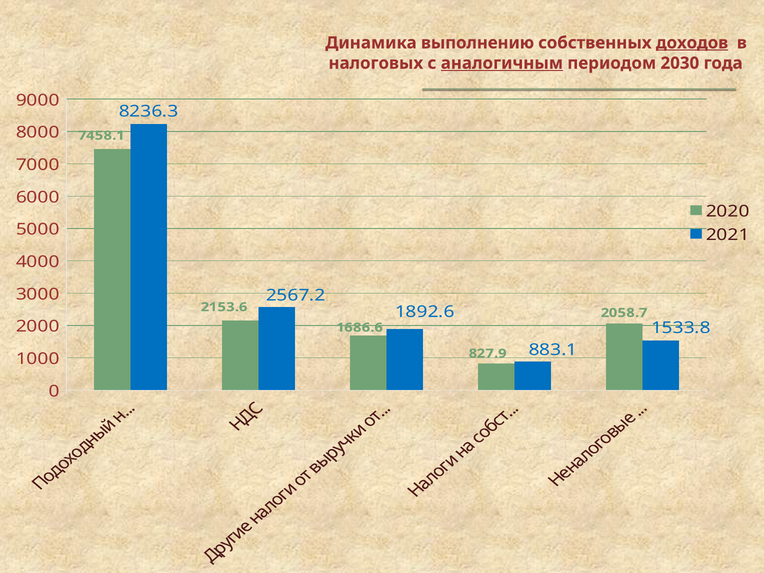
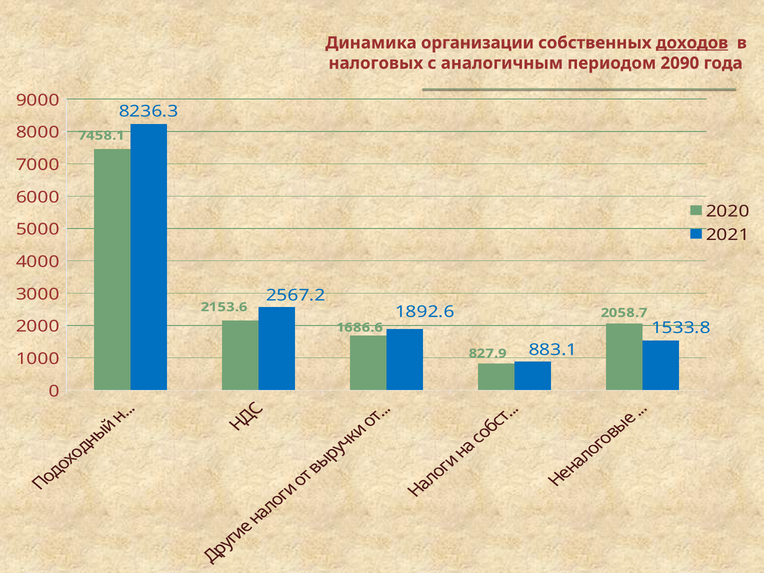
выполнению: выполнению -> организации
аналогичным underline: present -> none
2030: 2030 -> 2090
